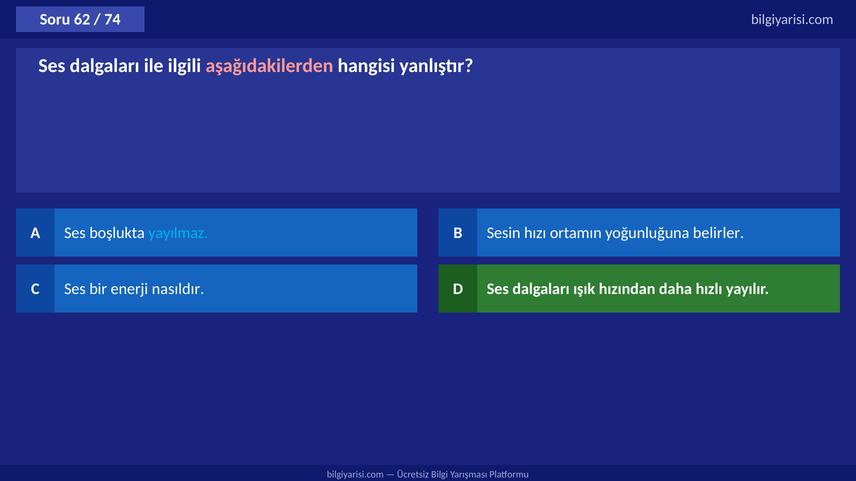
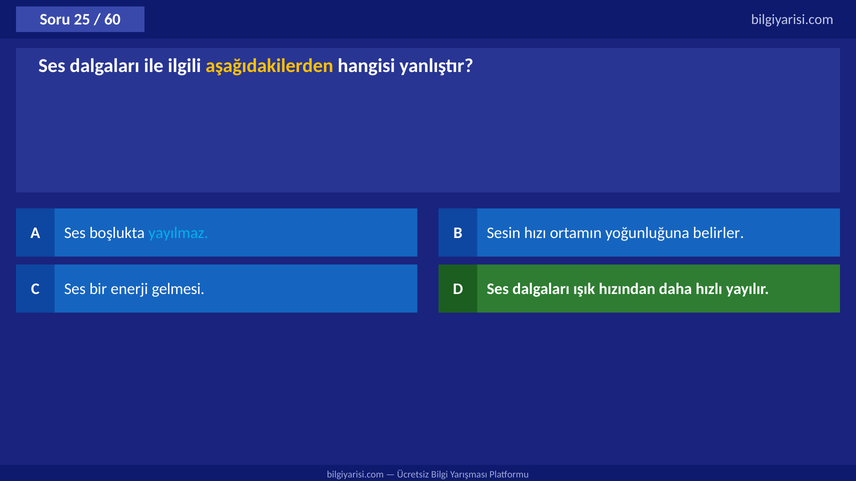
62: 62 -> 25
74: 74 -> 60
aşağıdakilerden colour: pink -> yellow
nasıldır: nasıldır -> gelmesi
